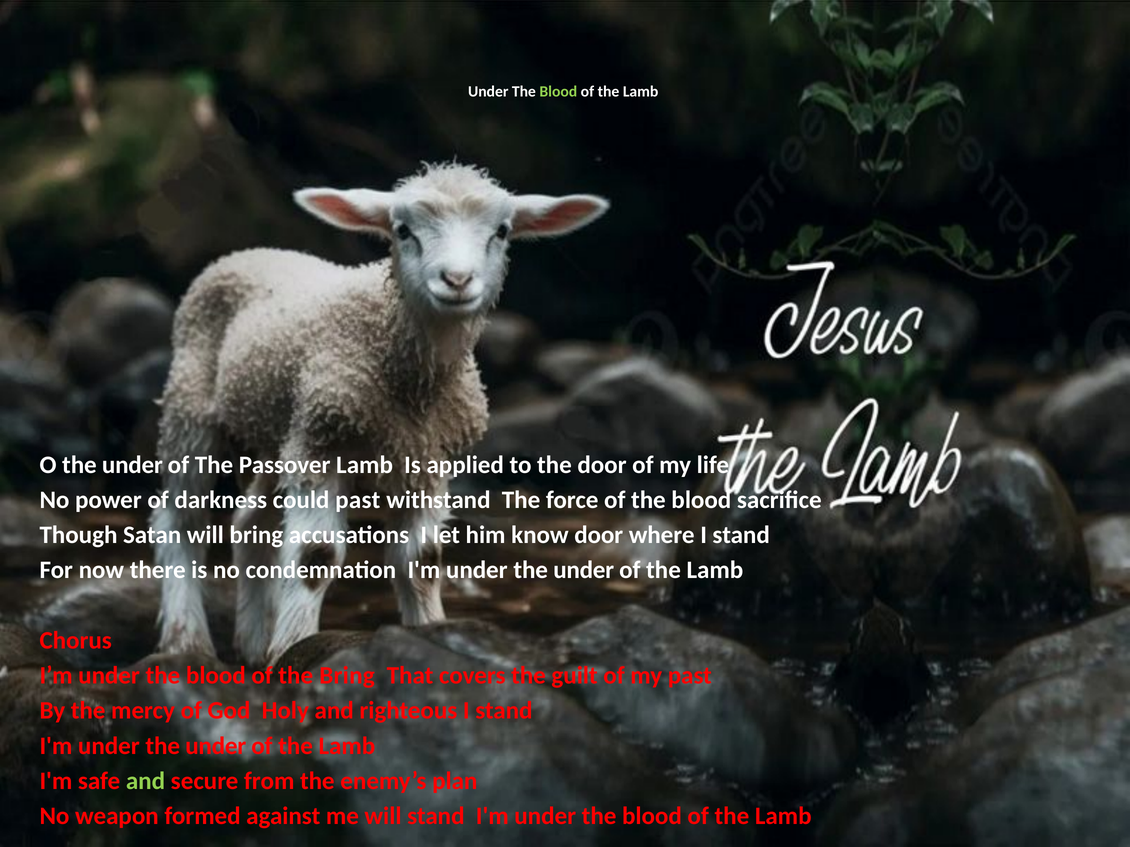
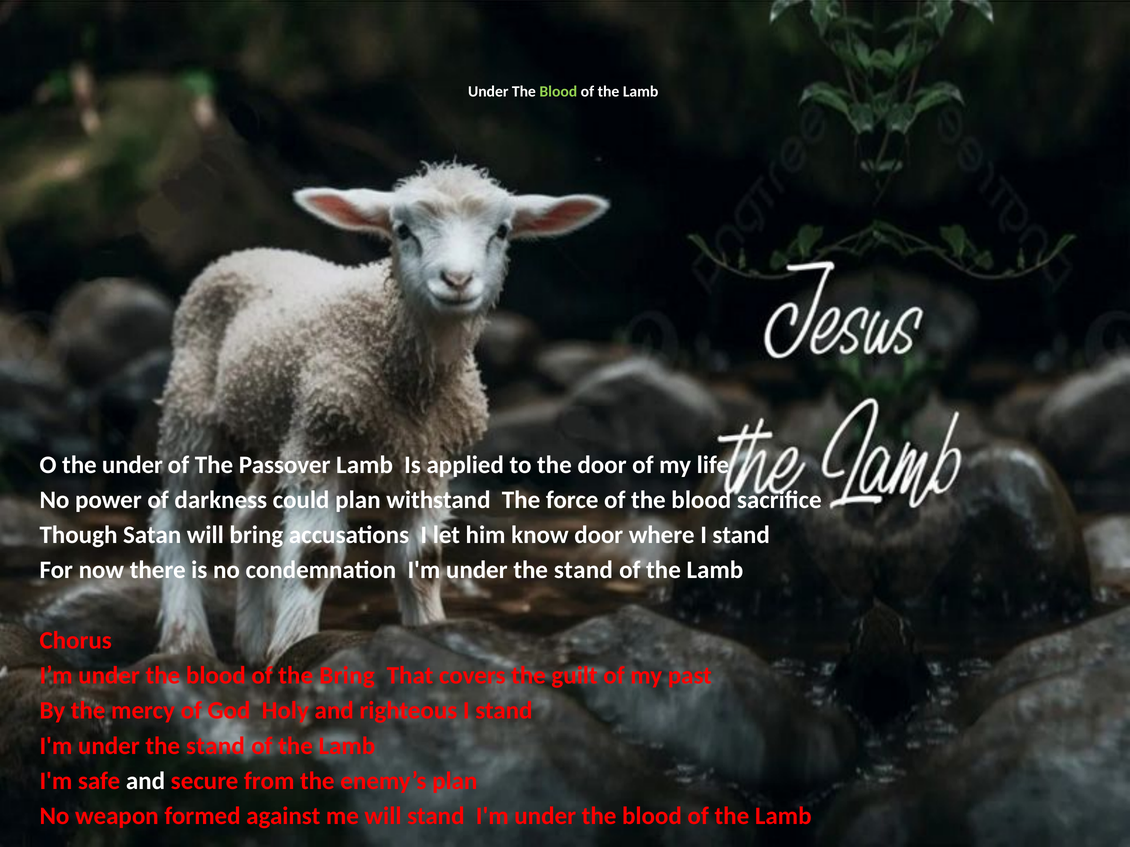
could past: past -> plan
under at (584, 570): under -> stand
under at (216, 746): under -> stand
and at (145, 781) colour: light green -> white
